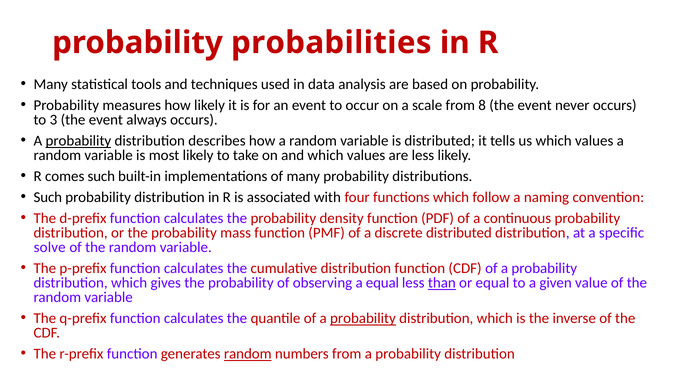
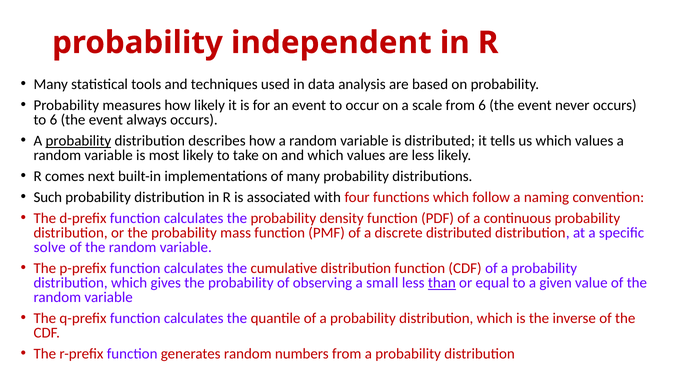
probabilities: probabilities -> independent
from 8: 8 -> 6
to 3: 3 -> 6
comes such: such -> next
a equal: equal -> small
probability at (363, 318) underline: present -> none
random at (248, 354) underline: present -> none
